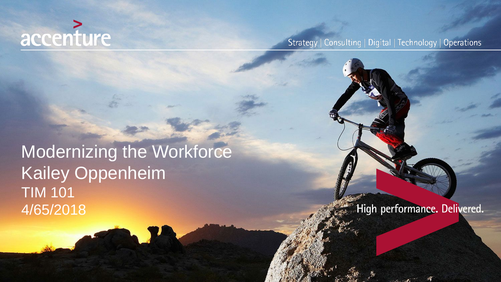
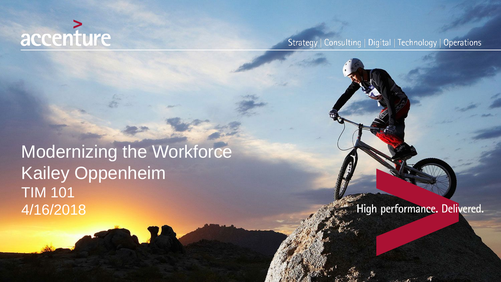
4/65/2018: 4/65/2018 -> 4/16/2018
